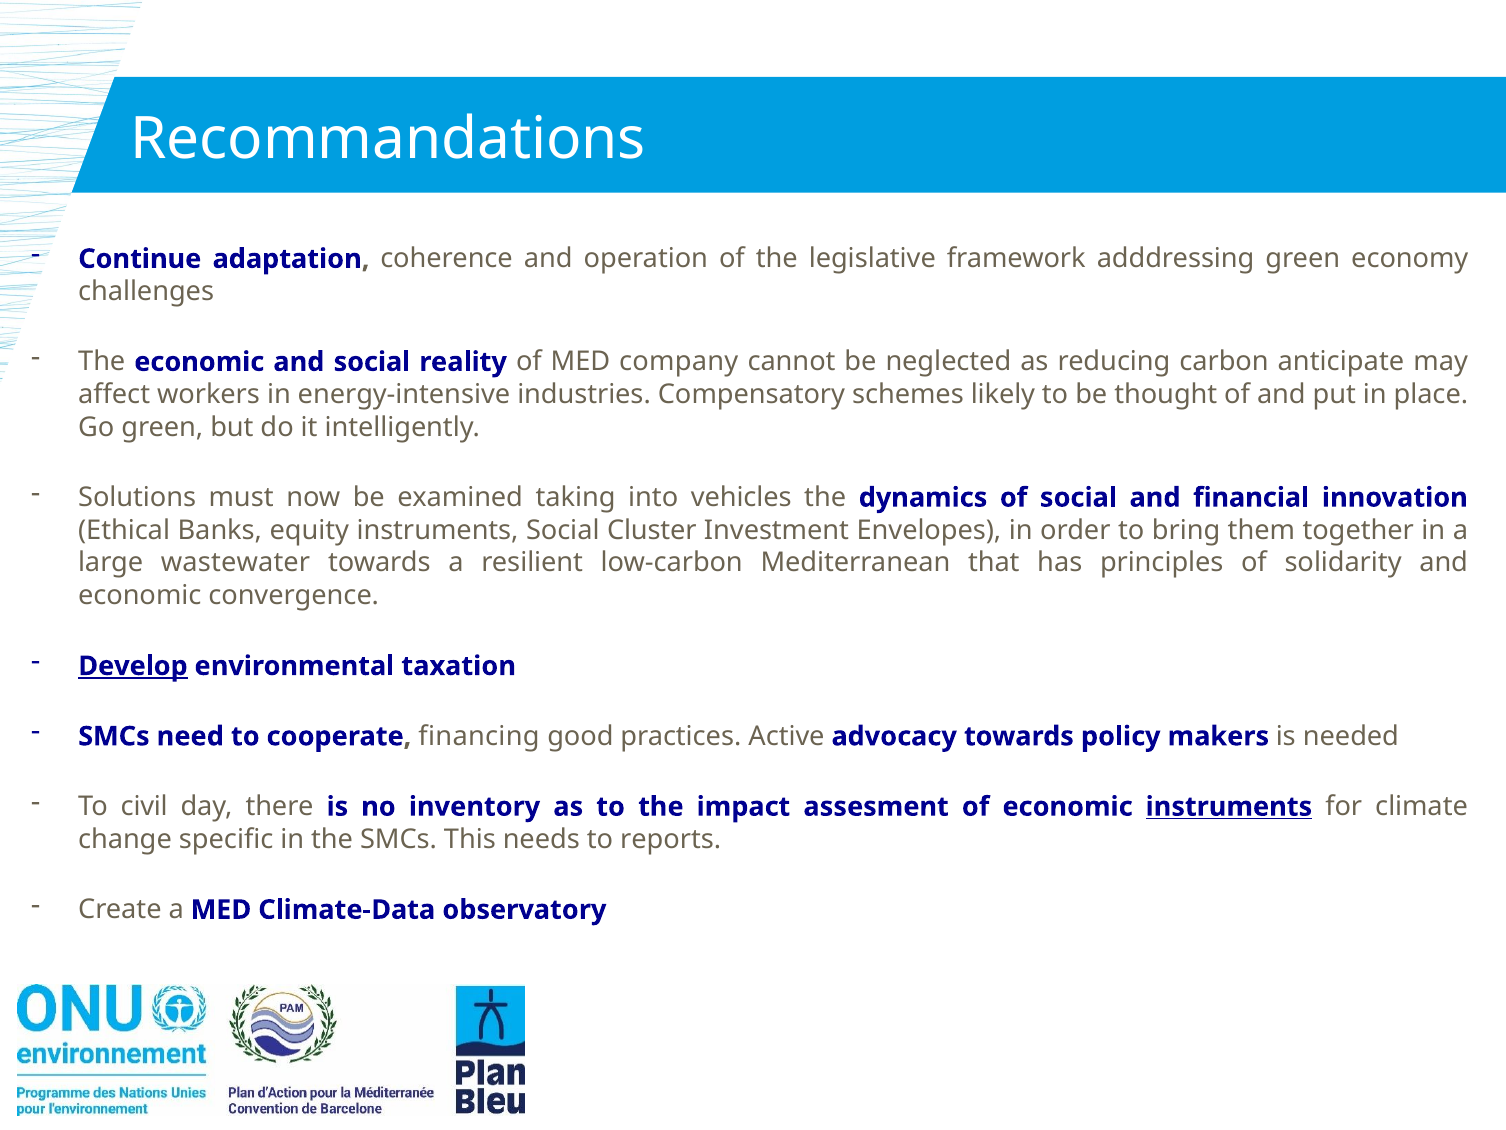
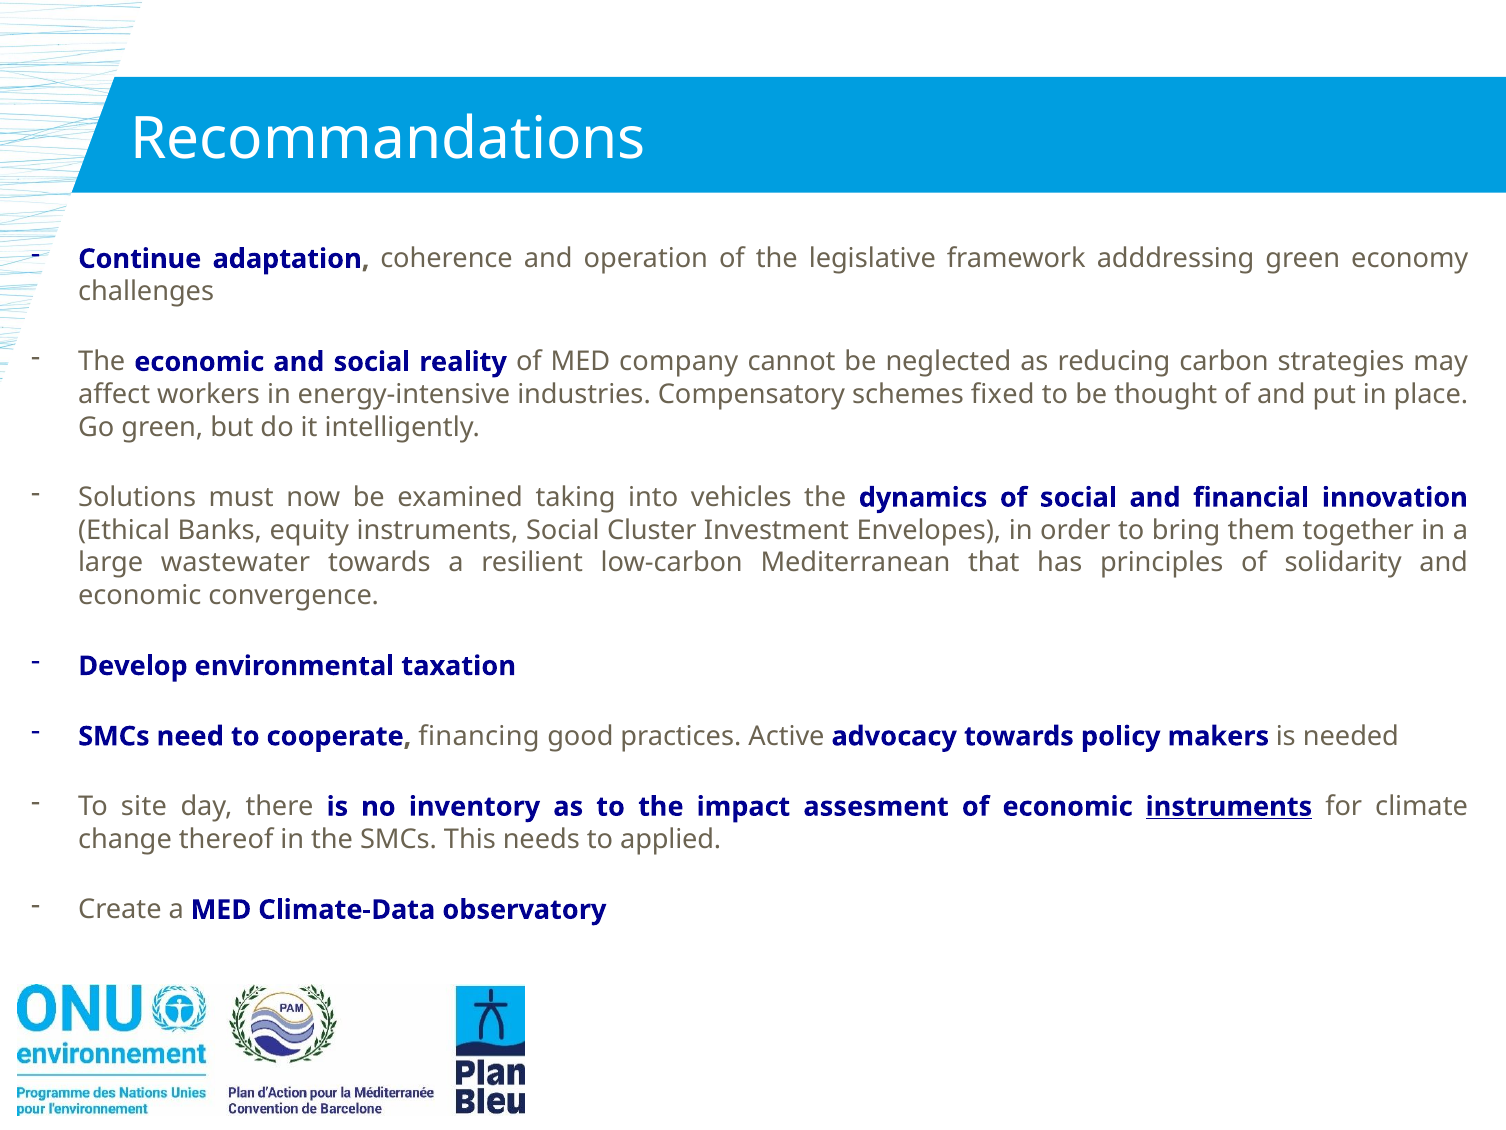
anticipate: anticipate -> strategies
likely: likely -> fixed
Develop underline: present -> none
civil: civil -> site
specific: specific -> thereof
reports: reports -> applied
